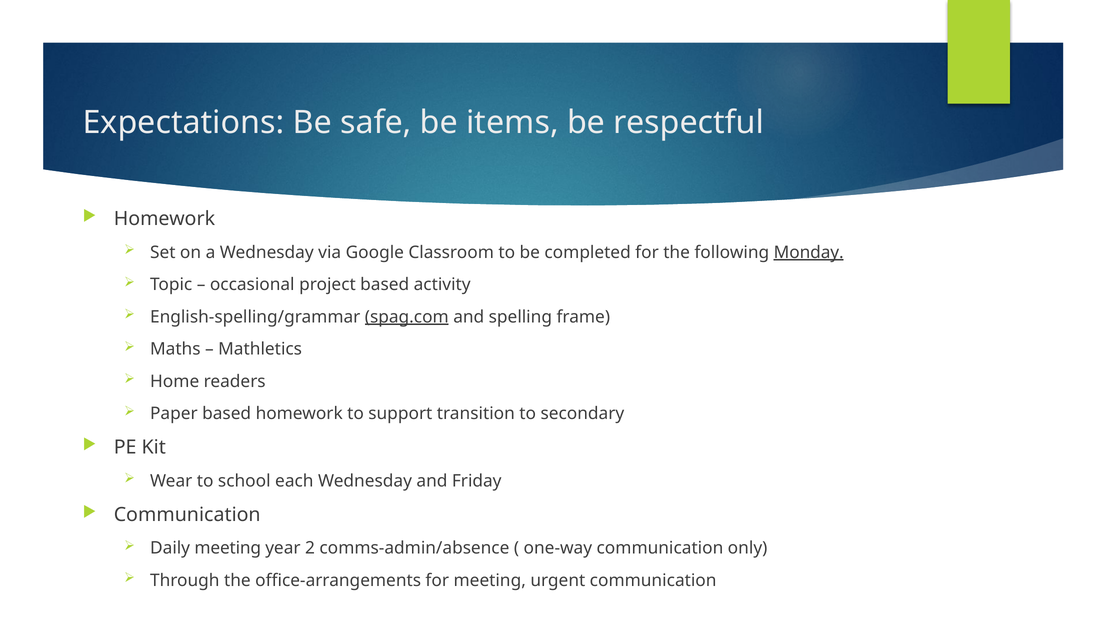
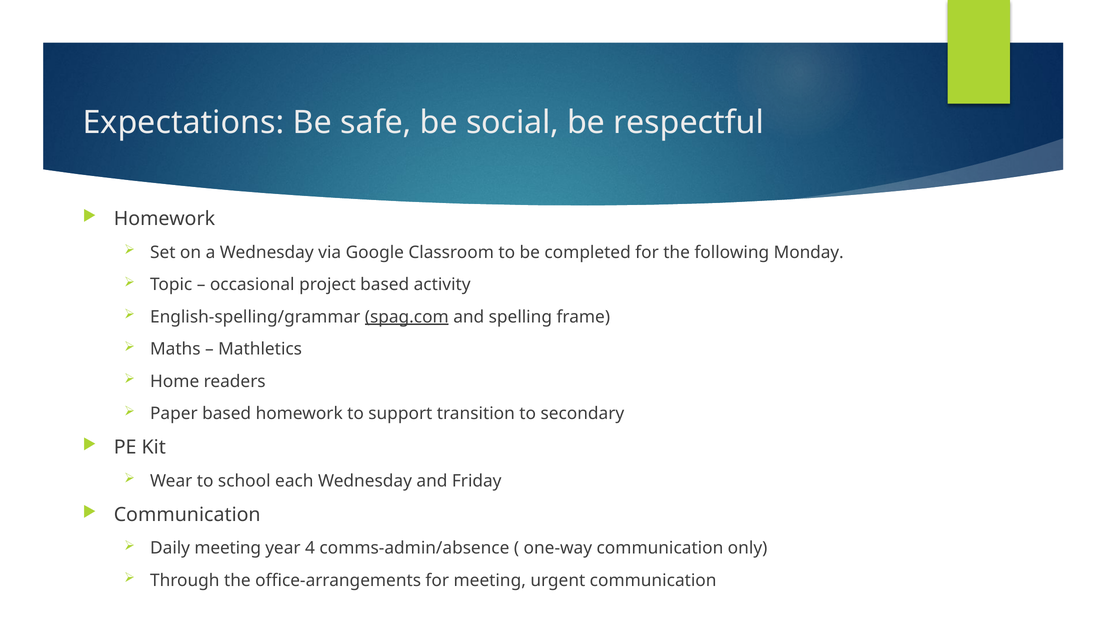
items: items -> social
Monday underline: present -> none
2: 2 -> 4
